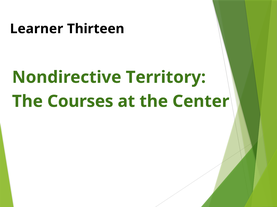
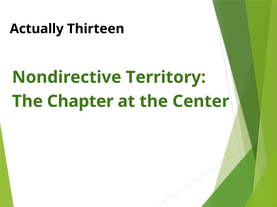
Learner: Learner -> Actually
Courses: Courses -> Chapter
